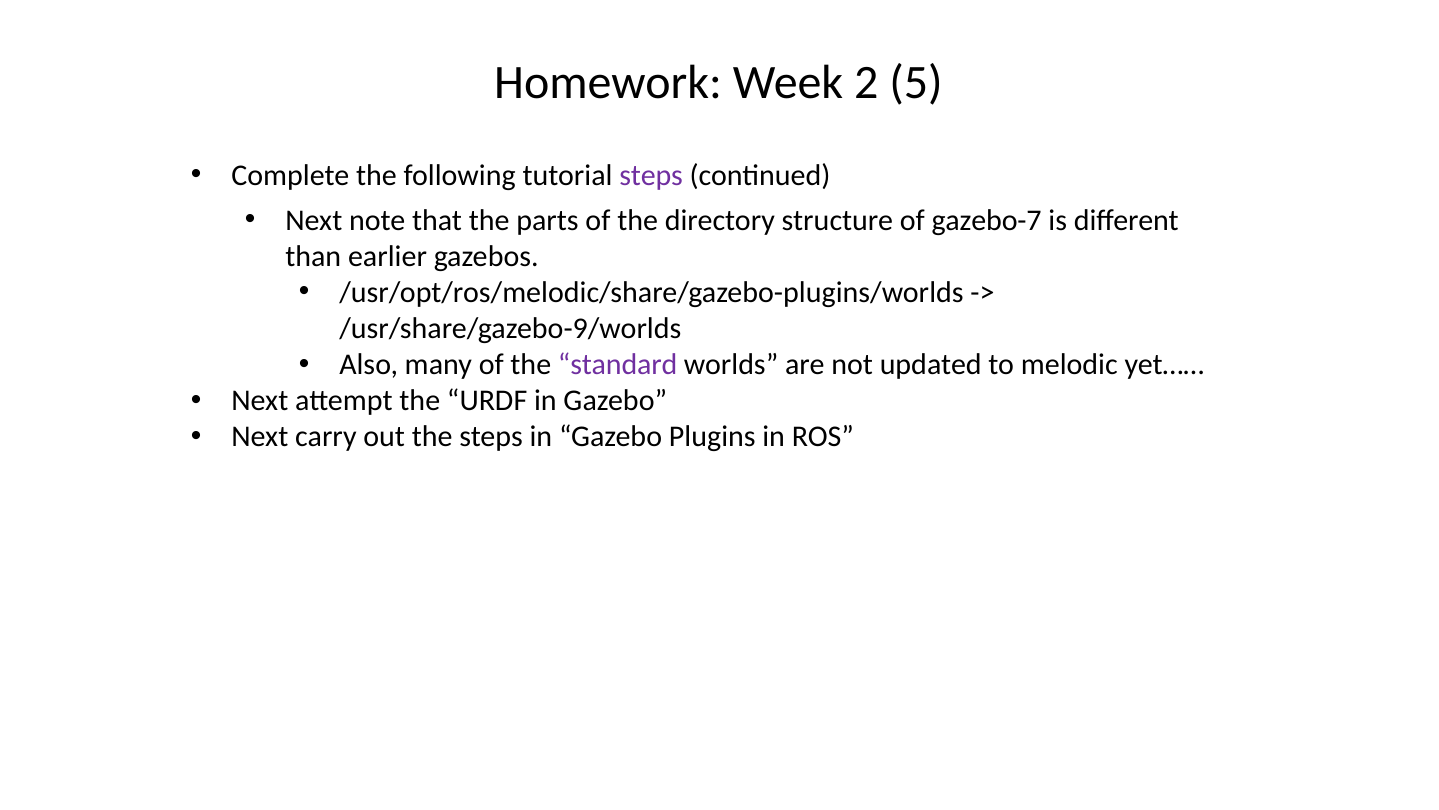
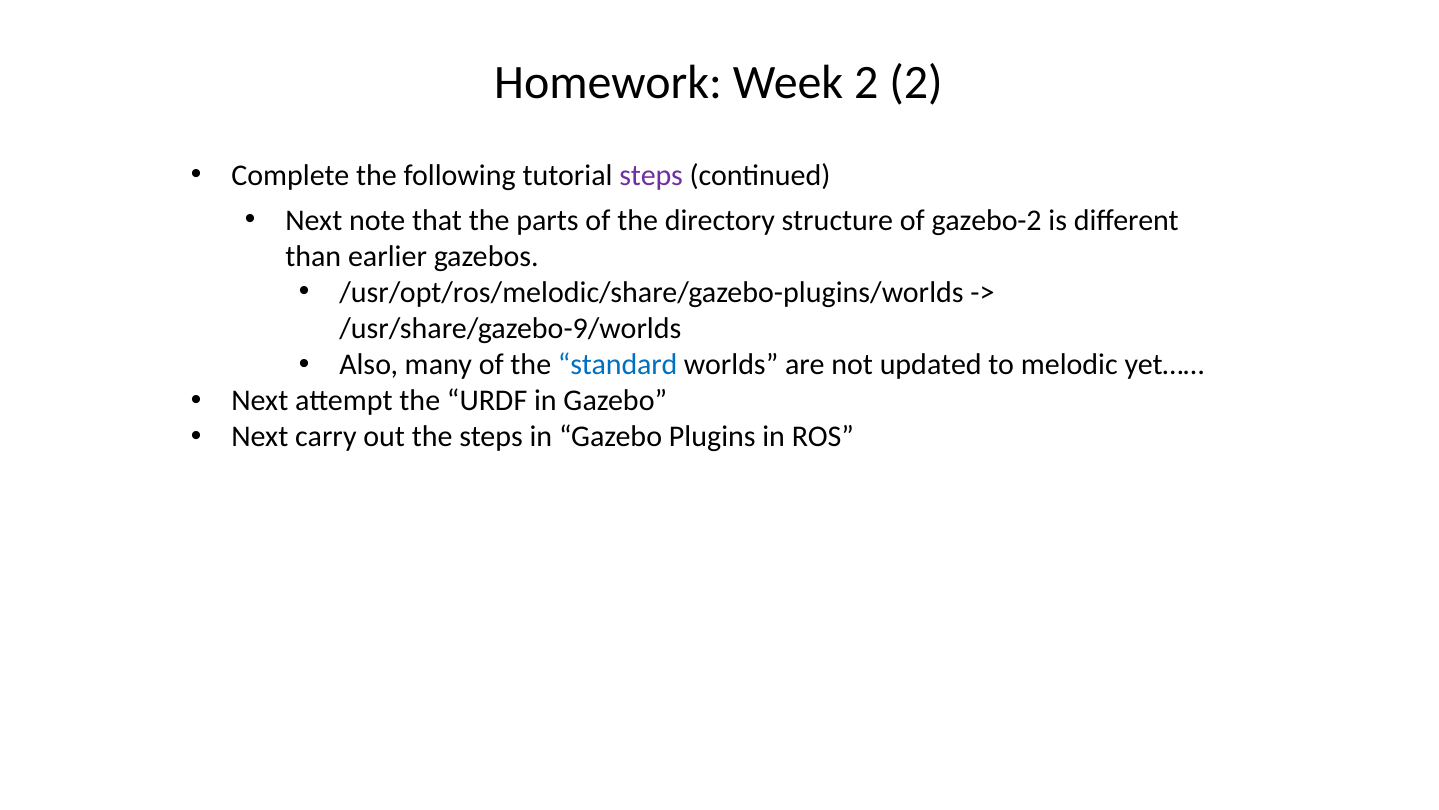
2 5: 5 -> 2
gazebo-7: gazebo-7 -> gazebo-2
standard colour: purple -> blue
